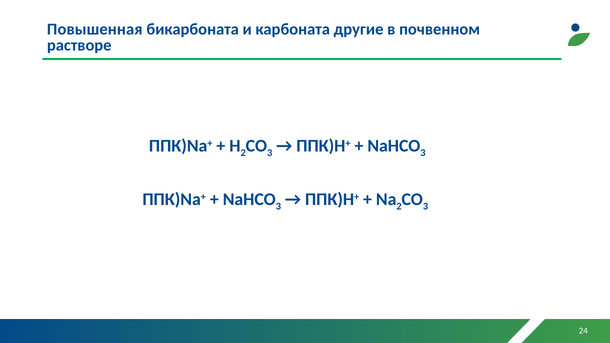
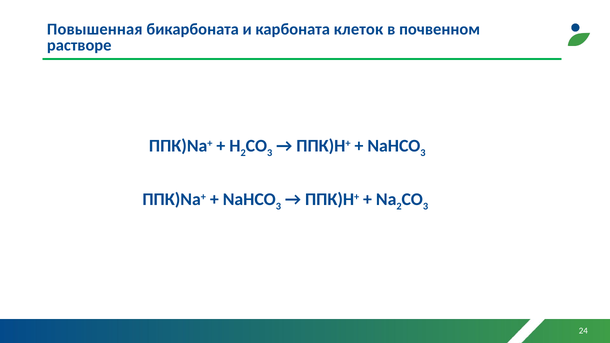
другие: другие -> клеток
